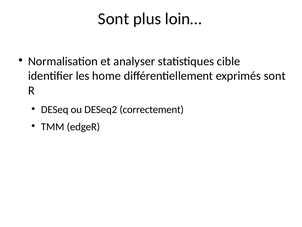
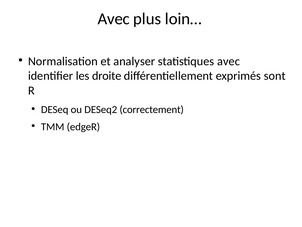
Sont at (114, 19): Sont -> Avec
statistiques cible: cible -> avec
home: home -> droite
